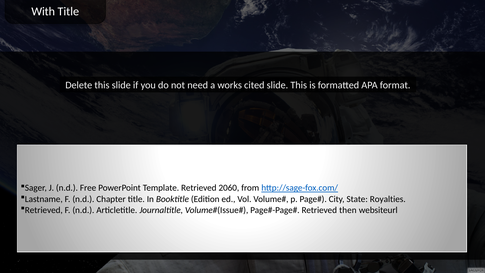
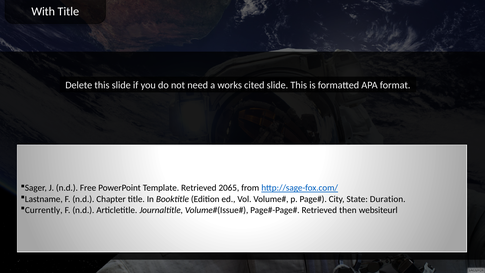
2060: 2060 -> 2065
Royalties: Royalties -> Duration
Retrieved at (44, 210): Retrieved -> Currently
